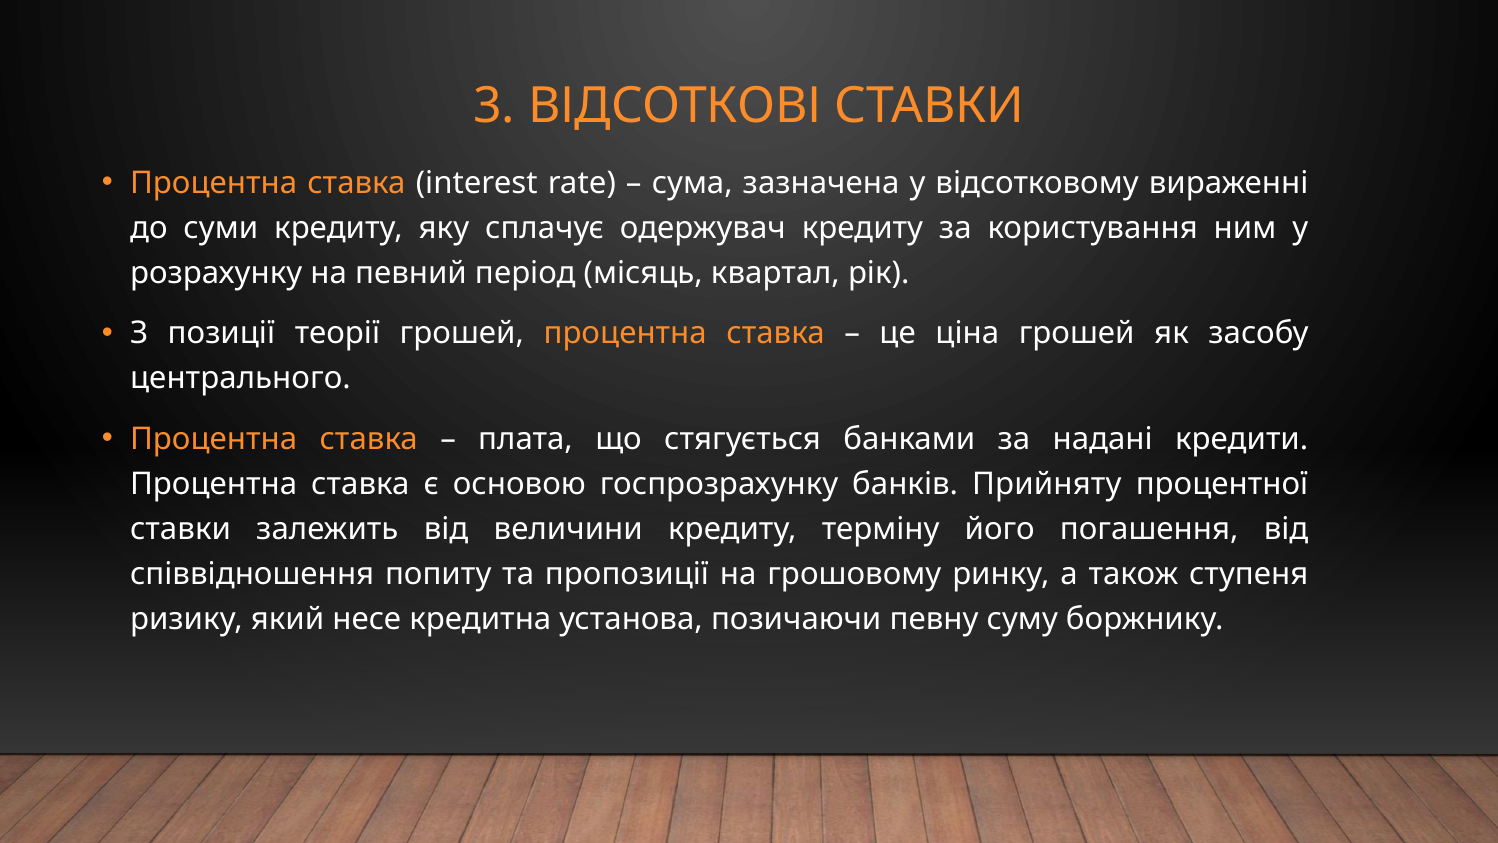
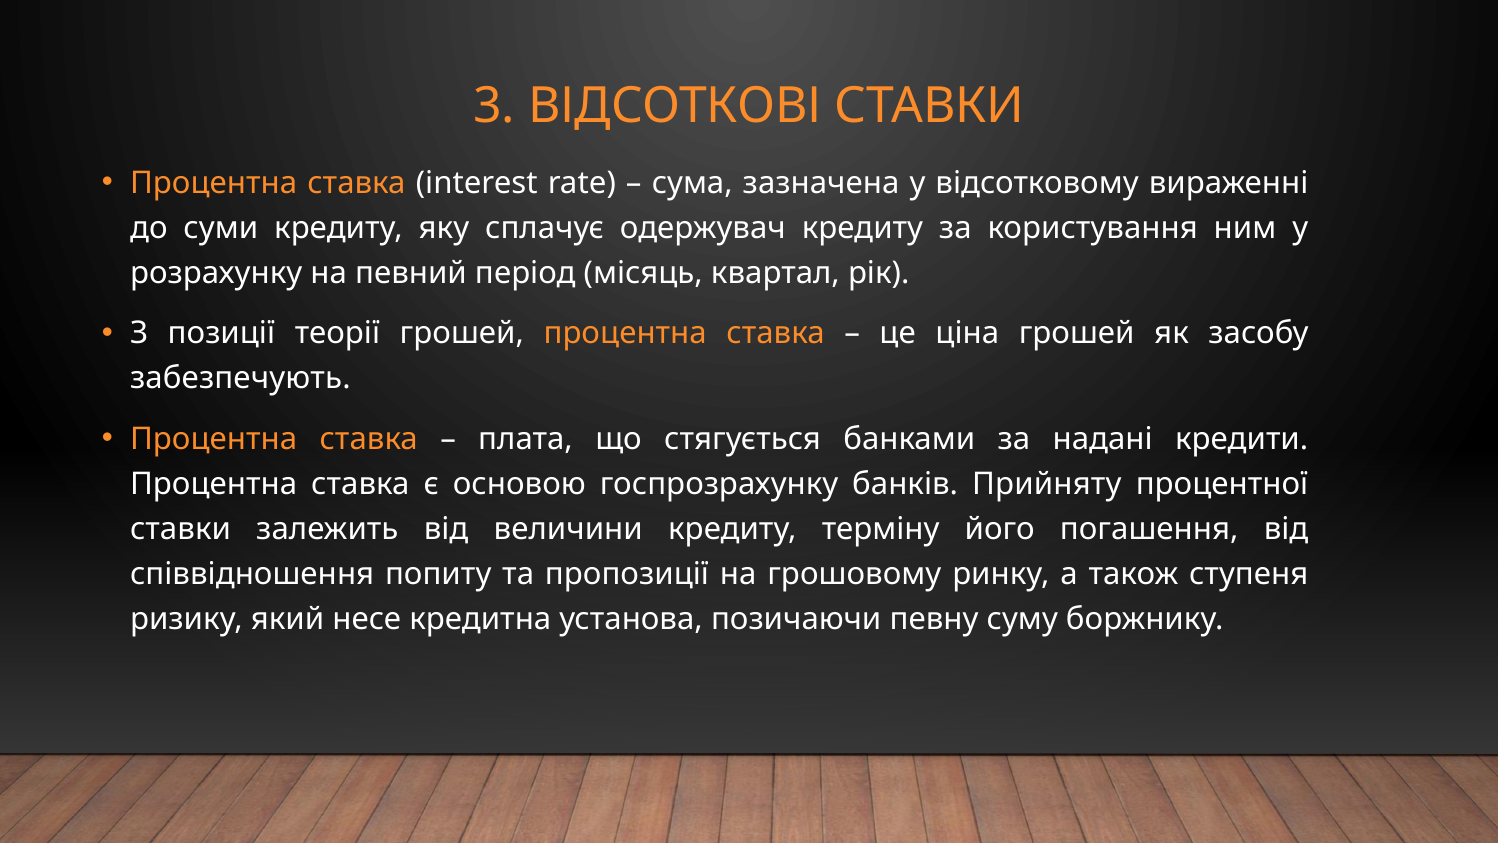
центрального: центрального -> забезпечують
